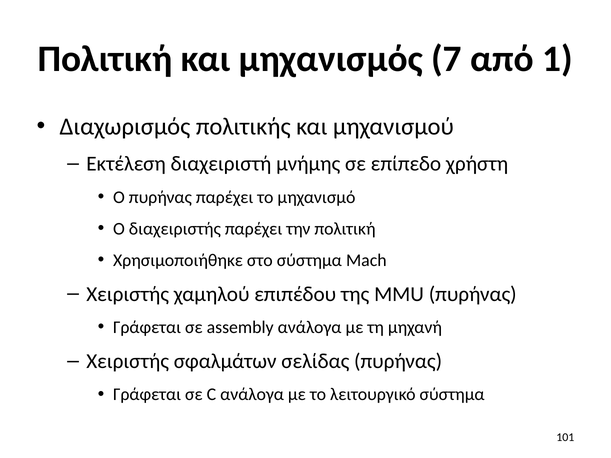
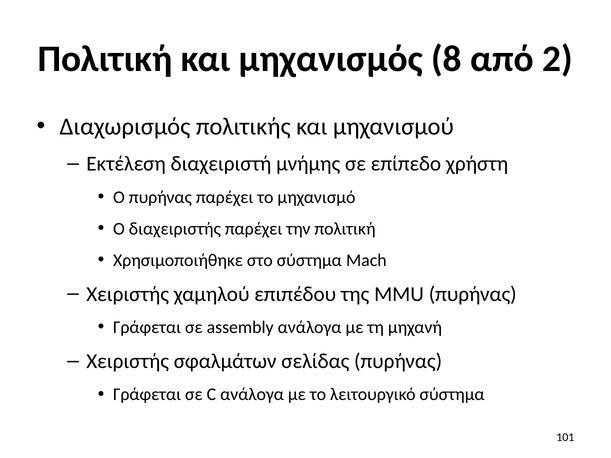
7: 7 -> 8
1: 1 -> 2
